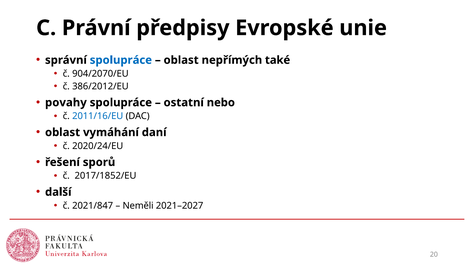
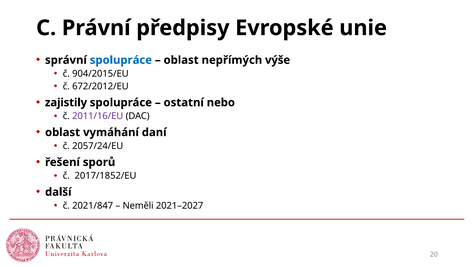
také: také -> výše
904/2070/EU: 904/2070/EU -> 904/2015/EU
386/2012/EU: 386/2012/EU -> 672/2012/EU
povahy: povahy -> zajistily
2011/16/EU colour: blue -> purple
2020/24/EU: 2020/24/EU -> 2057/24/EU
